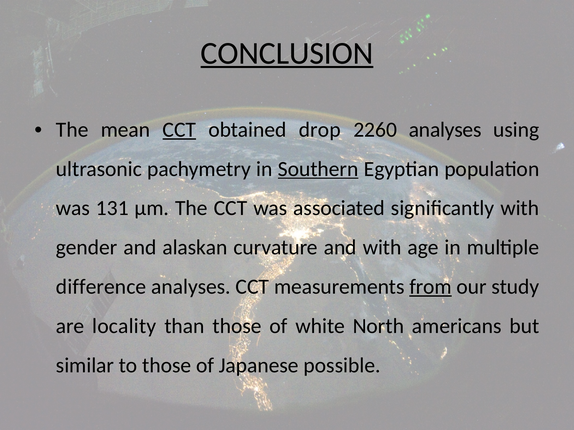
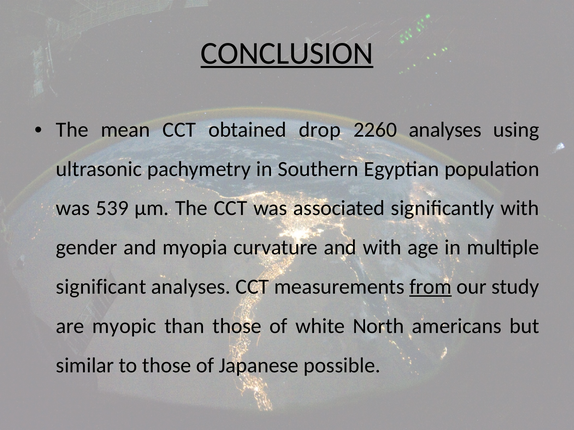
CCT at (179, 130) underline: present -> none
Southern underline: present -> none
131: 131 -> 539
alaskan: alaskan -> myopia
difference: difference -> significant
locality: locality -> myopic
